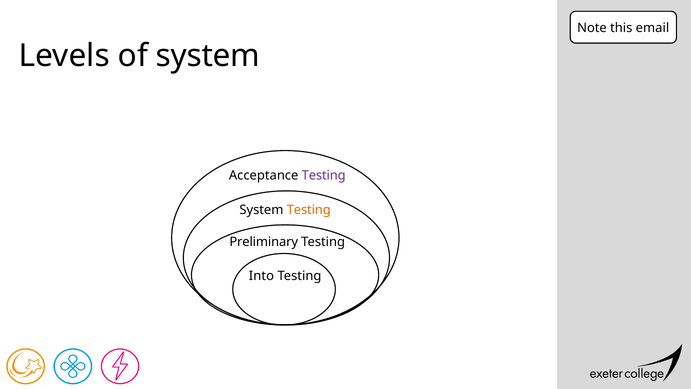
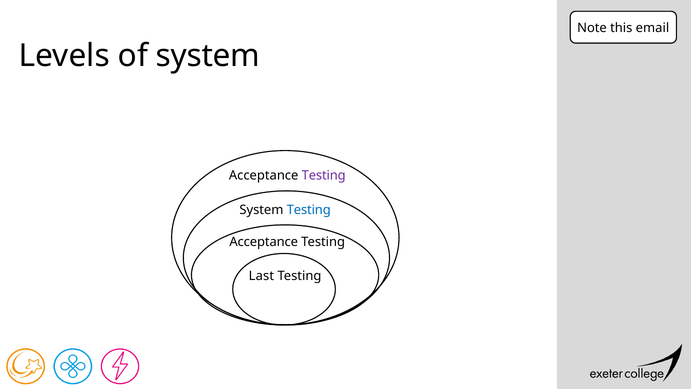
Testing at (309, 210) colour: orange -> blue
Preliminary at (264, 242): Preliminary -> Acceptance
Into: Into -> Last
